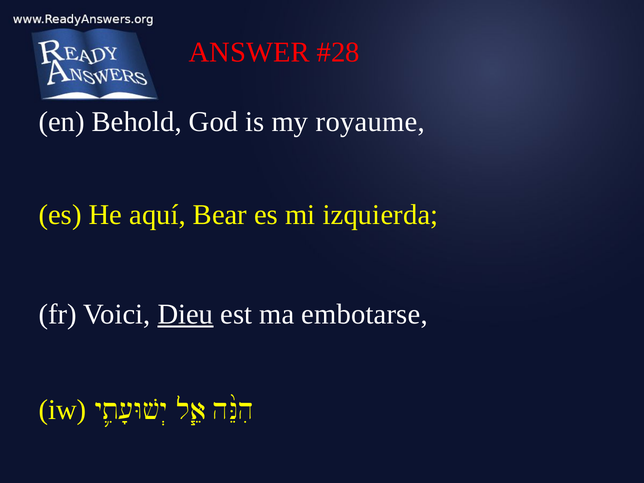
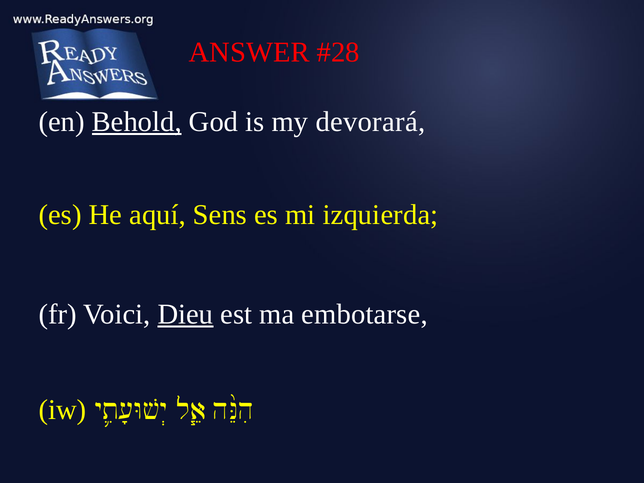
Behold underline: none -> present
royaume: royaume -> devorará
Bear: Bear -> Sens
